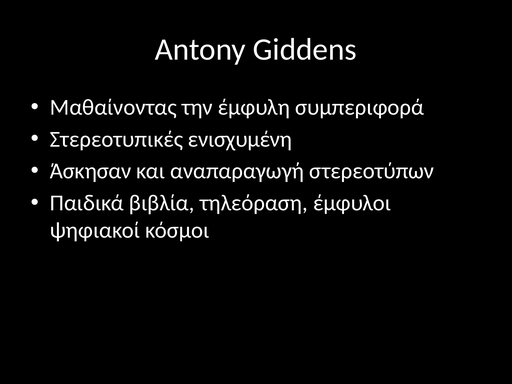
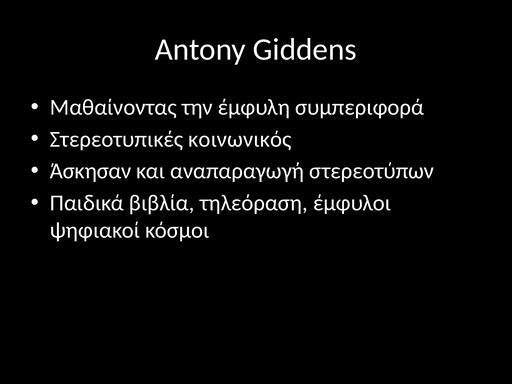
ενισχυμένη: ενισχυμένη -> κοινωνικός
